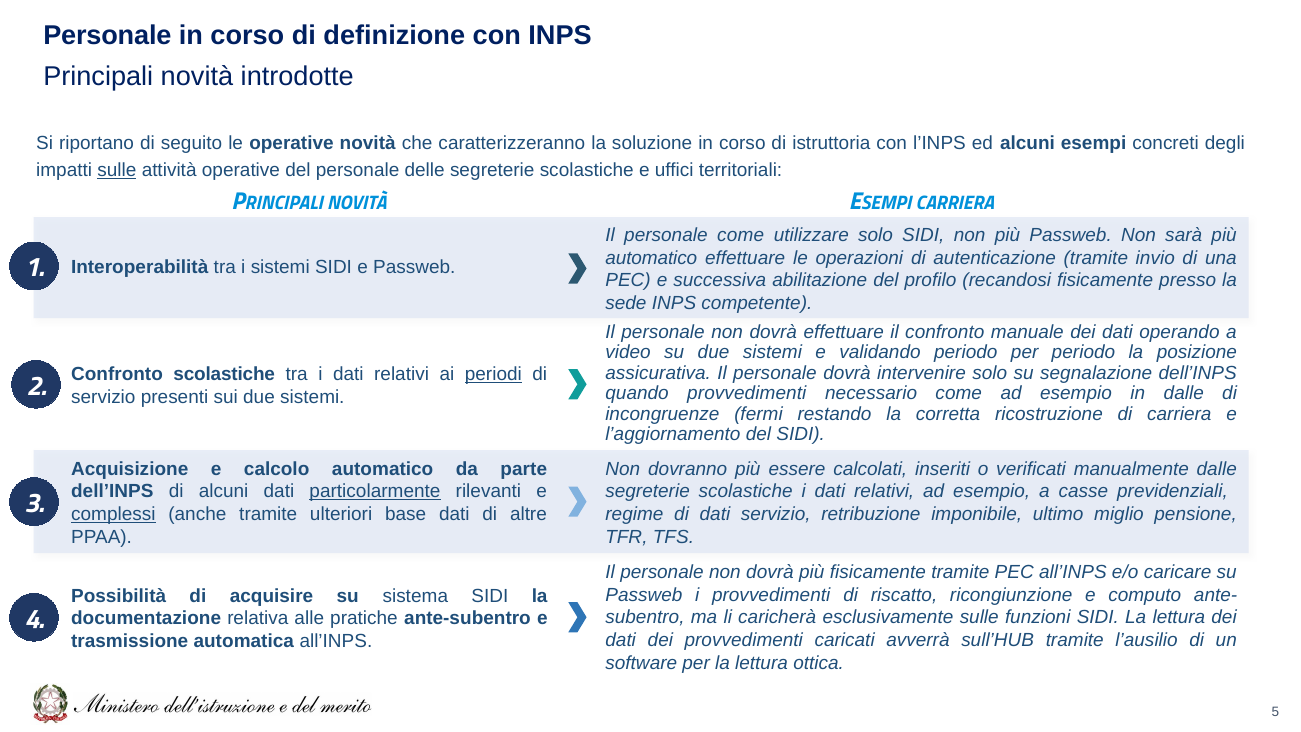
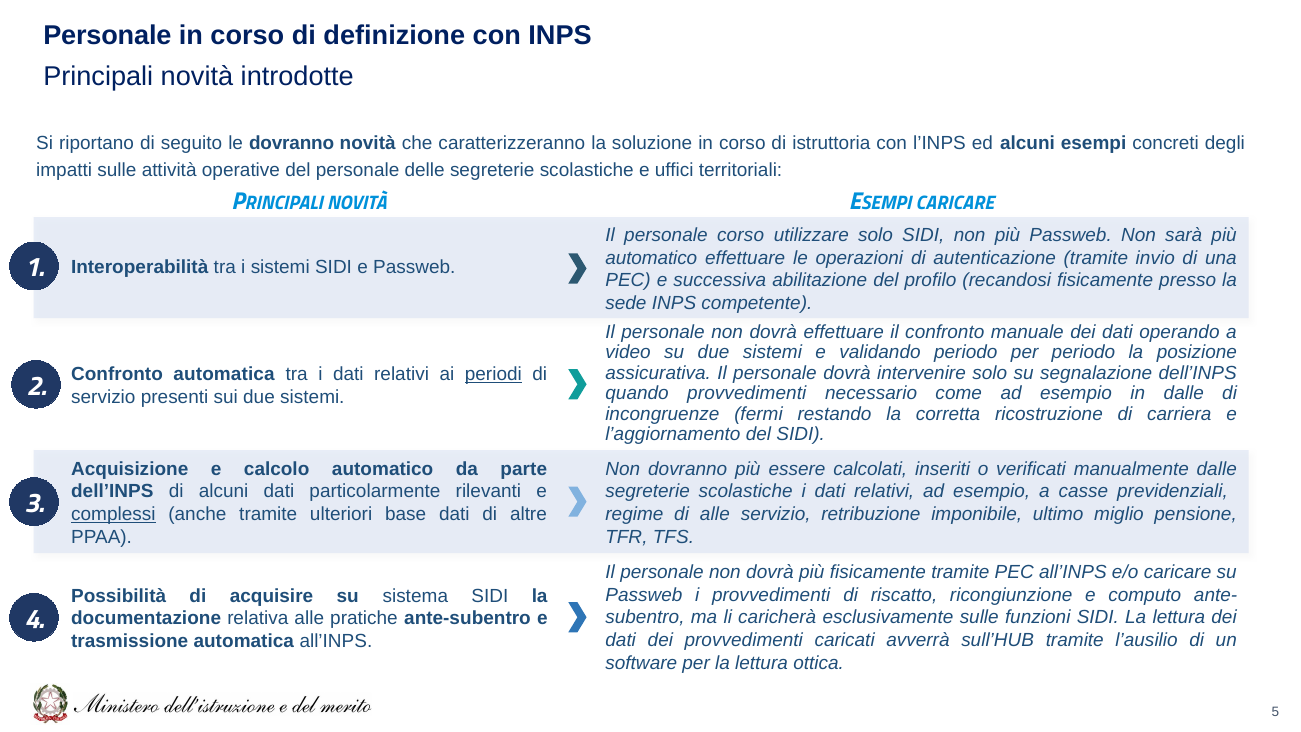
le operative: operative -> dovranno
sulle at (117, 170) underline: present -> none
CARRIERA at (955, 203): CARRIERA -> CARICARE
personale come: come -> corso
Confronto scolastiche: scolastiche -> automatica
particolarmente underline: present -> none
di dati: dati -> alle
